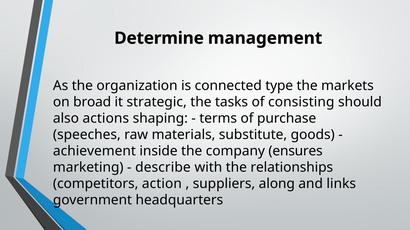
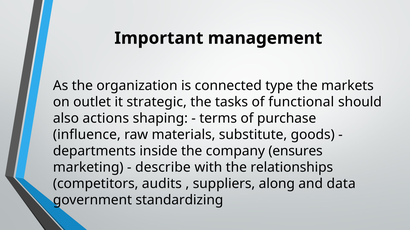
Determine: Determine -> Important
broad: broad -> outlet
consisting: consisting -> functional
speeches: speeches -> influence
achievement: achievement -> departments
action: action -> audits
links: links -> data
headquarters: headquarters -> standardizing
